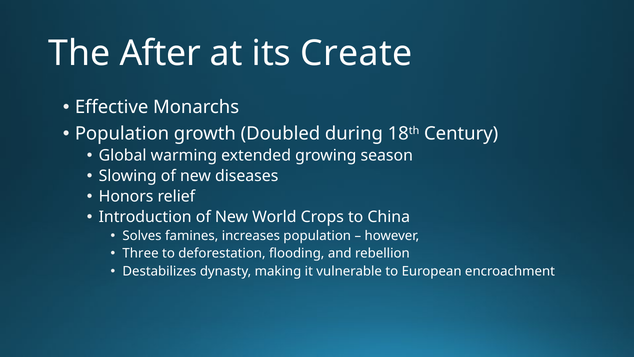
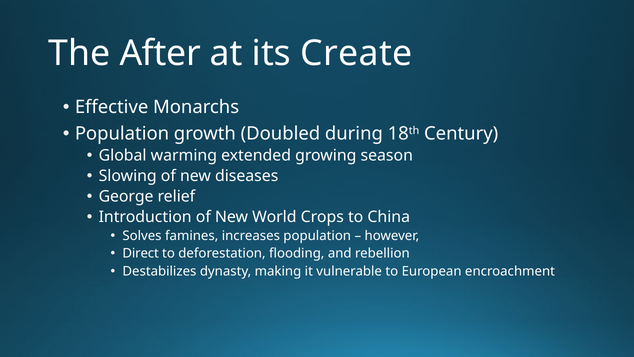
Honors: Honors -> George
Three: Three -> Direct
